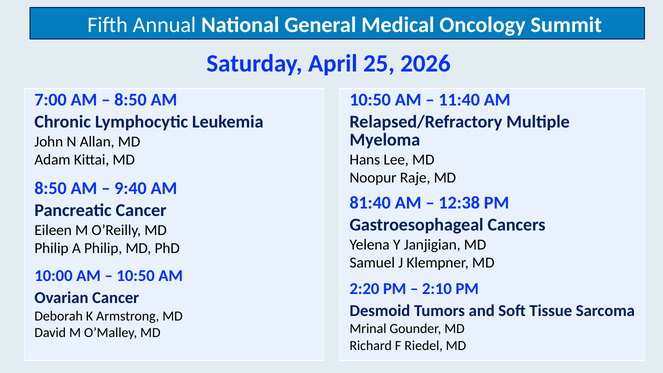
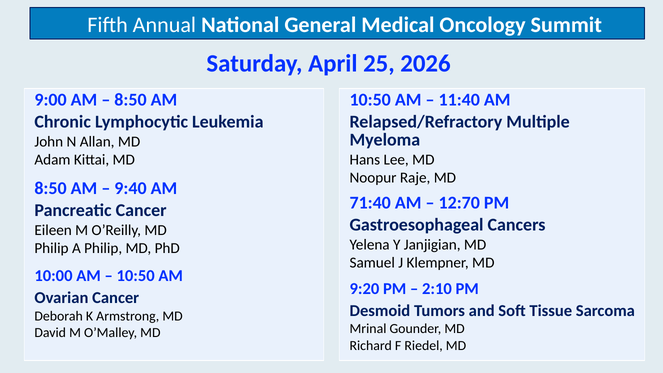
7:00: 7:00 -> 9:00
81:40: 81:40 -> 71:40
12:38: 12:38 -> 12:70
2:20: 2:20 -> 9:20
